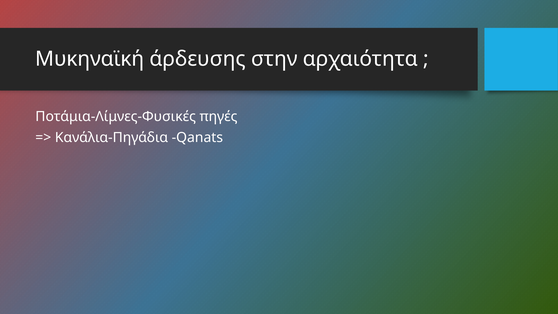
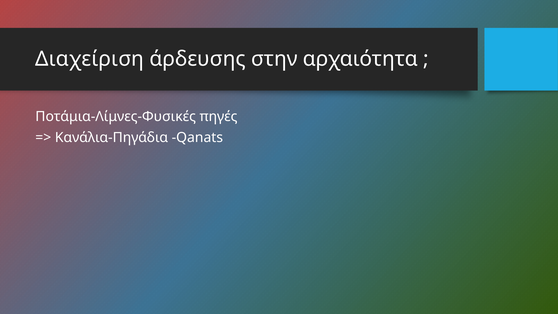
Μυκηναϊκή: Μυκηναϊκή -> Διαχείριση
